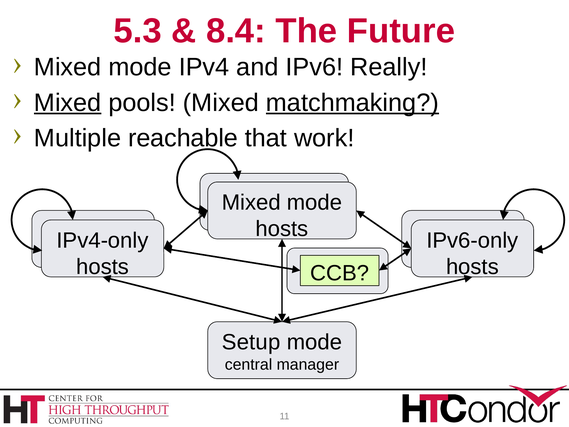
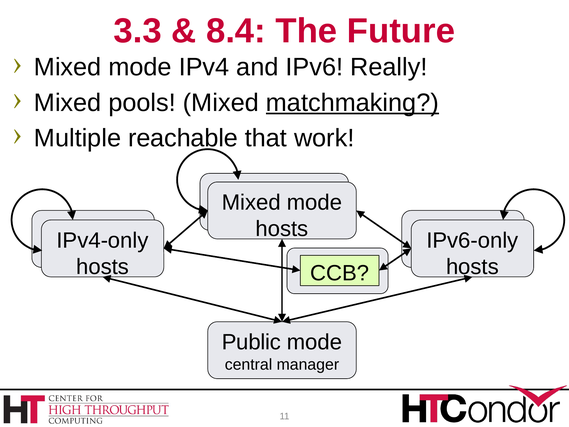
5.3: 5.3 -> 3.3
Mixed at (68, 103) underline: present -> none
Setup: Setup -> Public
